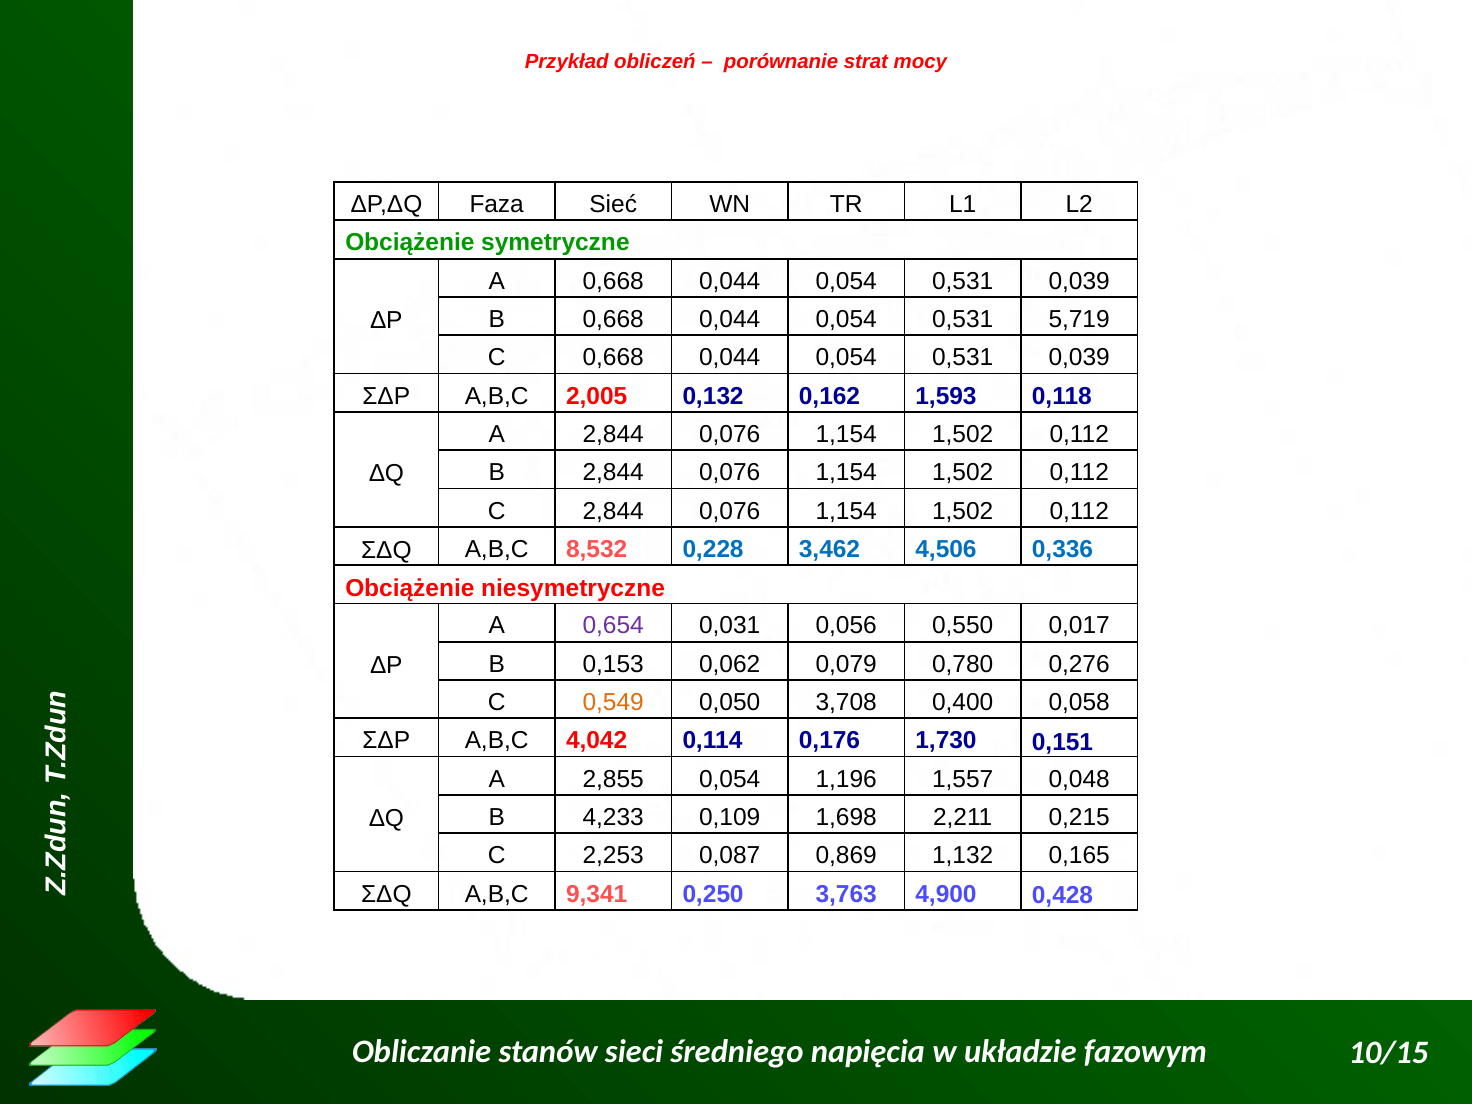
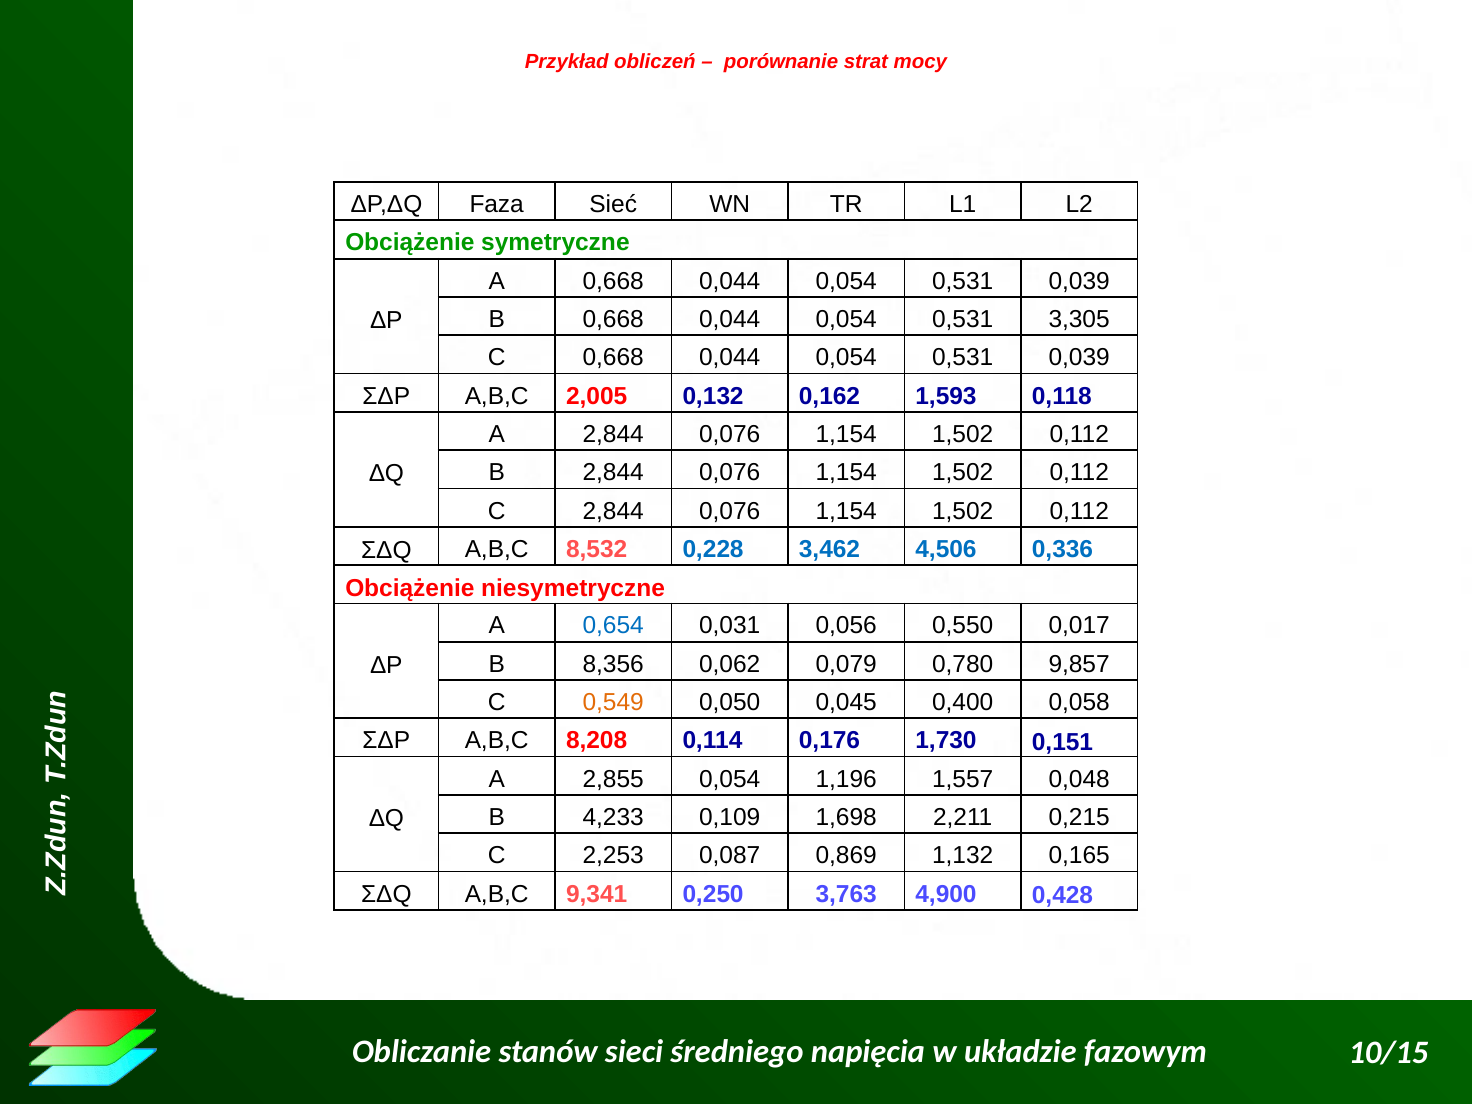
5,719: 5,719 -> 3,305
0,654 colour: purple -> blue
0,153: 0,153 -> 8,356
0,276: 0,276 -> 9,857
3,708: 3,708 -> 0,045
4,042: 4,042 -> 8,208
